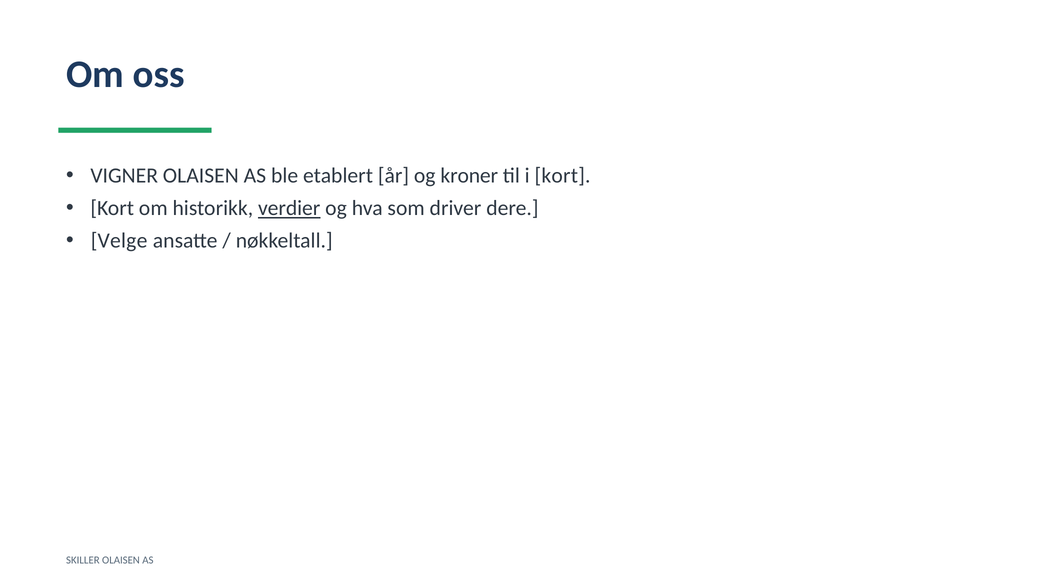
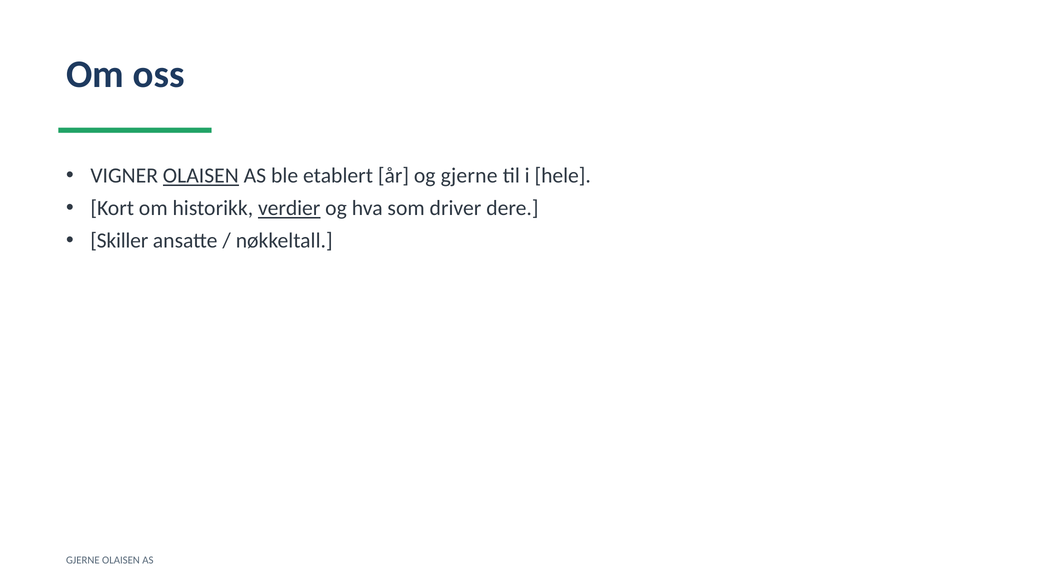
OLAISEN at (201, 176) underline: none -> present
og kroner: kroner -> gjerne
i kort: kort -> hele
Velge: Velge -> Skiller
SKILLER at (83, 560): SKILLER -> GJERNE
